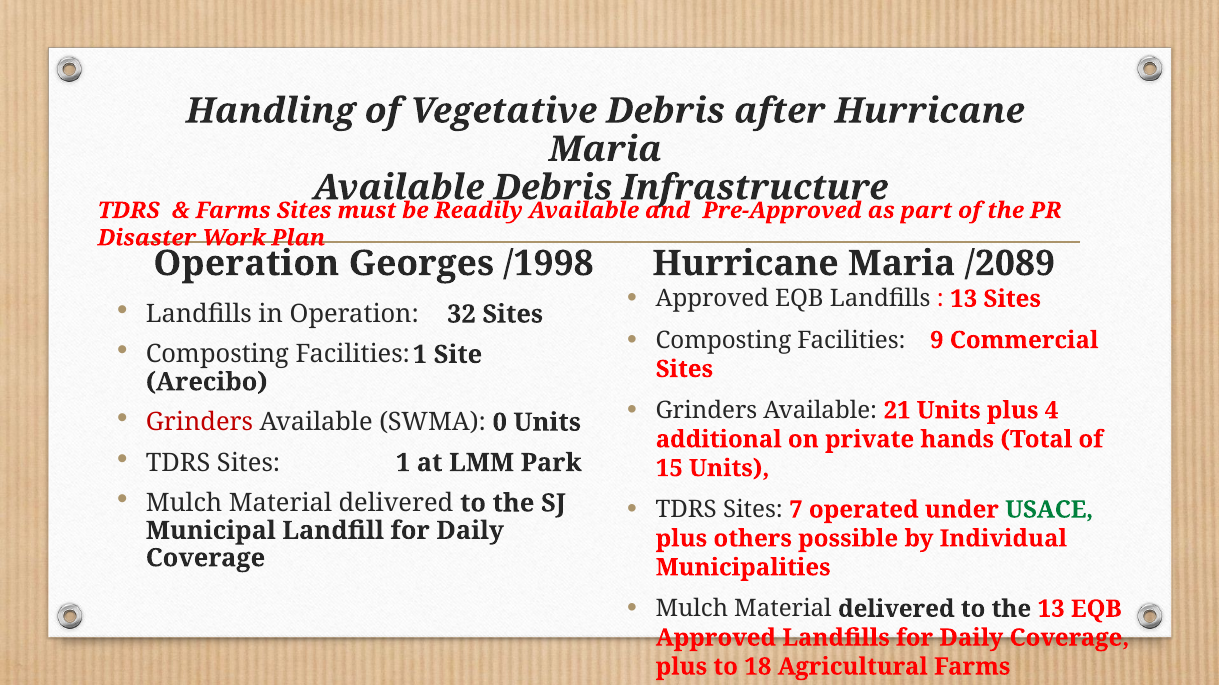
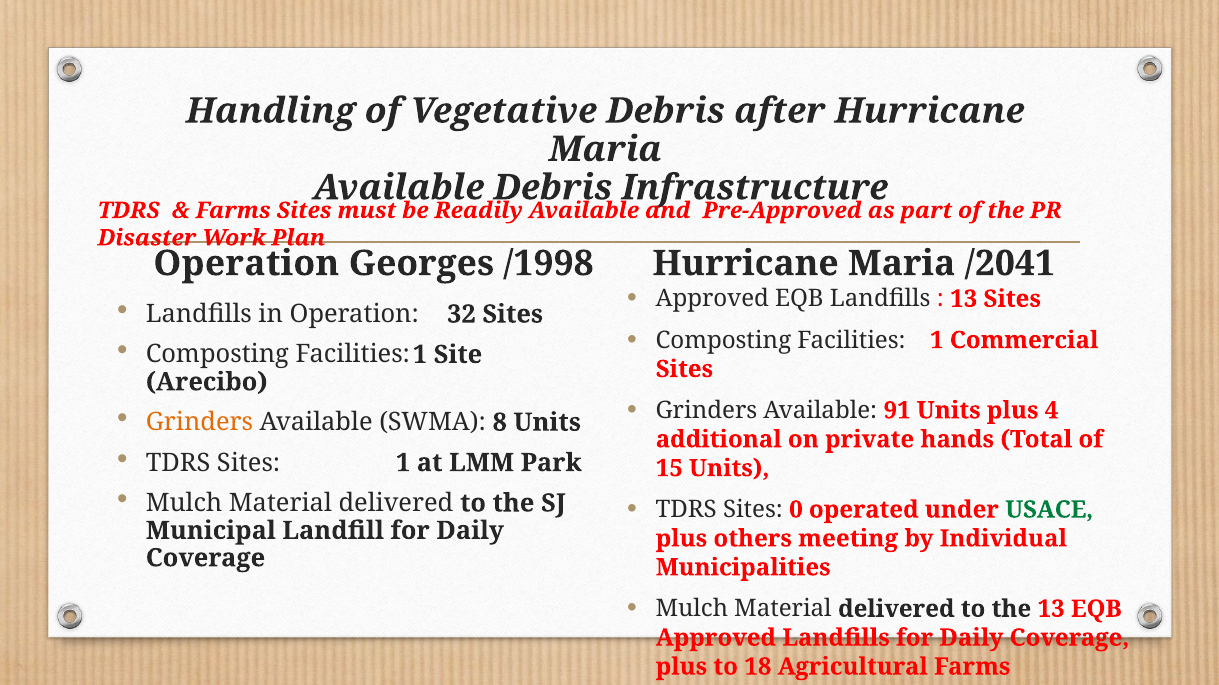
/2089: /2089 -> /2041
Facilities 9: 9 -> 1
21: 21 -> 91
Grinders at (199, 423) colour: red -> orange
0: 0 -> 8
7: 7 -> 0
possible: possible -> meeting
